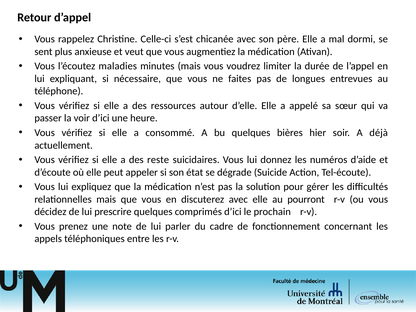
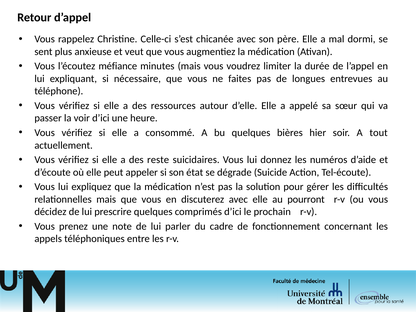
maladies: maladies -> méfiance
déjà: déjà -> tout
